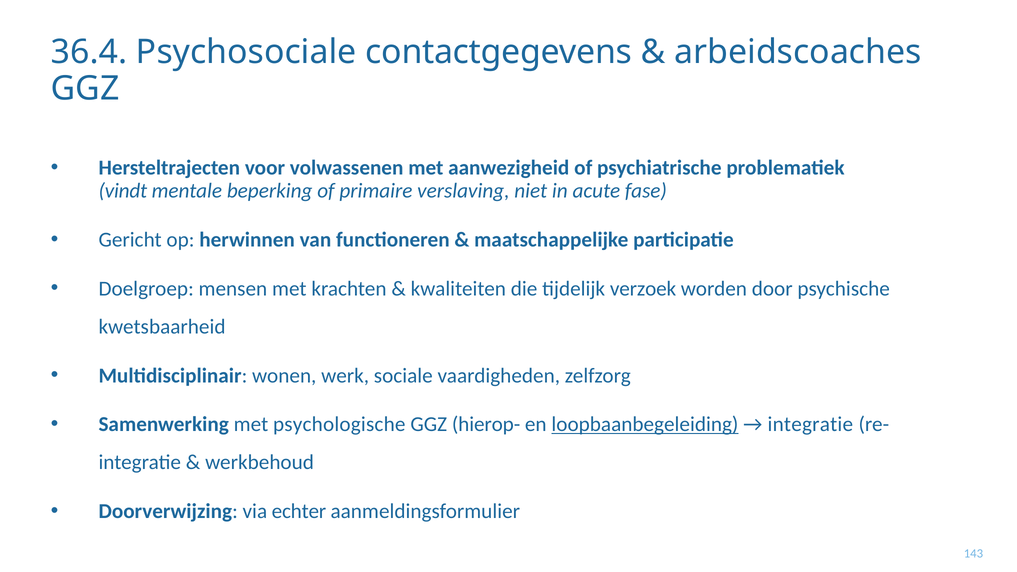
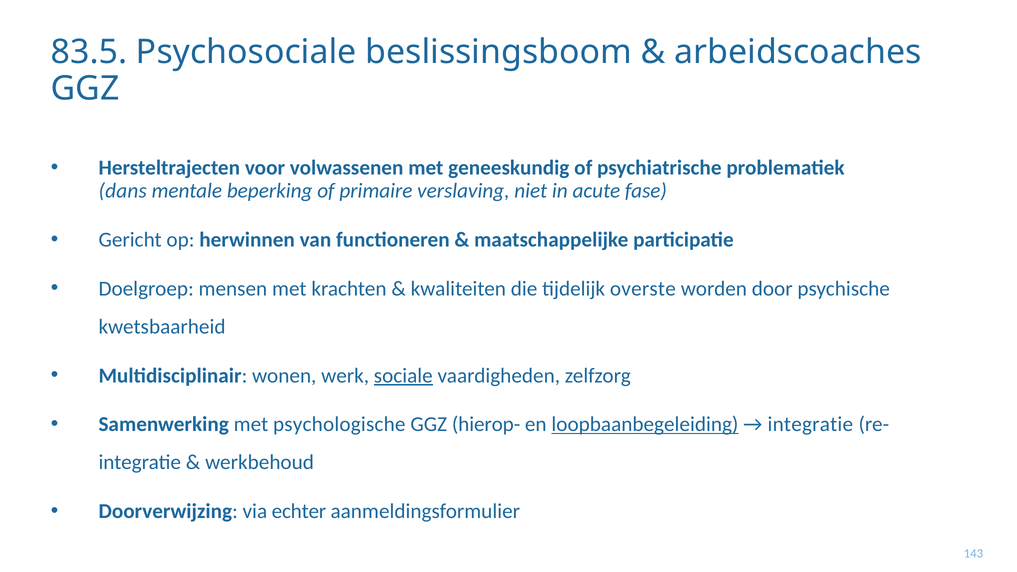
36.4: 36.4 -> 83.5
contactgegevens: contactgegevens -> beslissingsboom
aanwezigheid: aanwezigheid -> geneeskundig
vindt: vindt -> dans
verzoek: verzoek -> overste
sociale underline: none -> present
